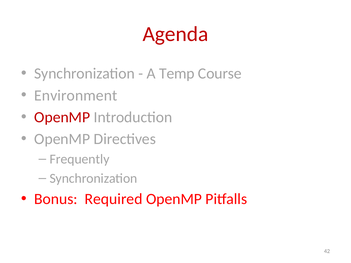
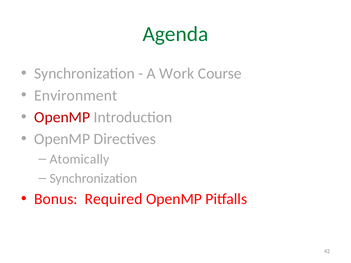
Agenda colour: red -> green
Temp: Temp -> Work
Frequently: Frequently -> Atomically
